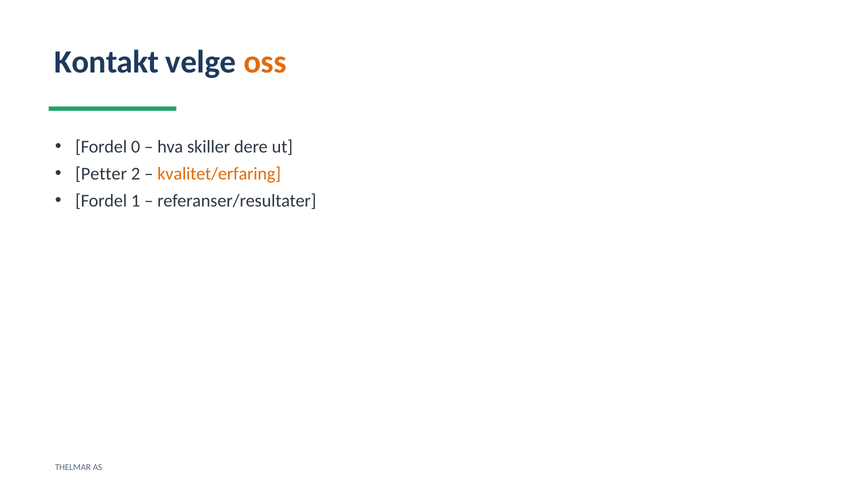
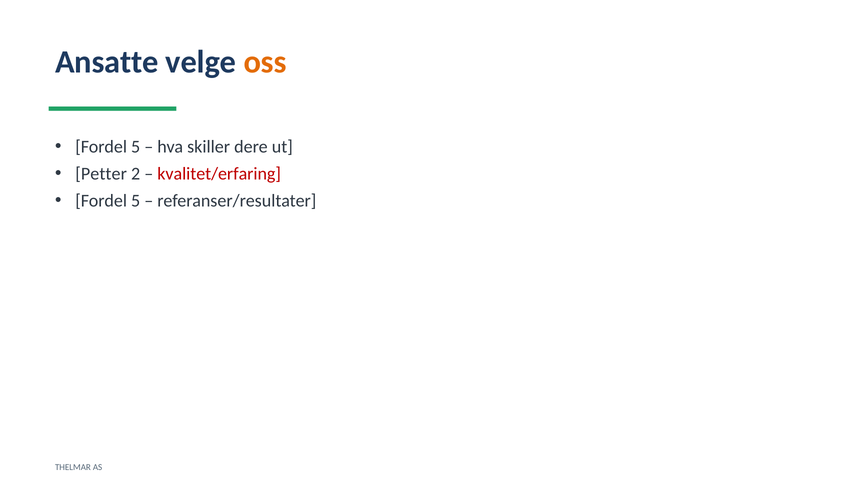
Kontakt: Kontakt -> Ansatte
0 at (136, 147): 0 -> 5
kvalitet/erfaring colour: orange -> red
1 at (136, 201): 1 -> 5
